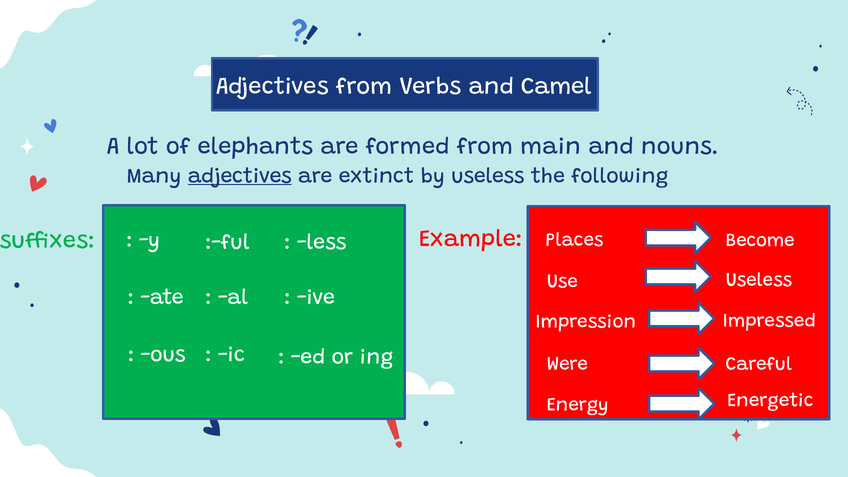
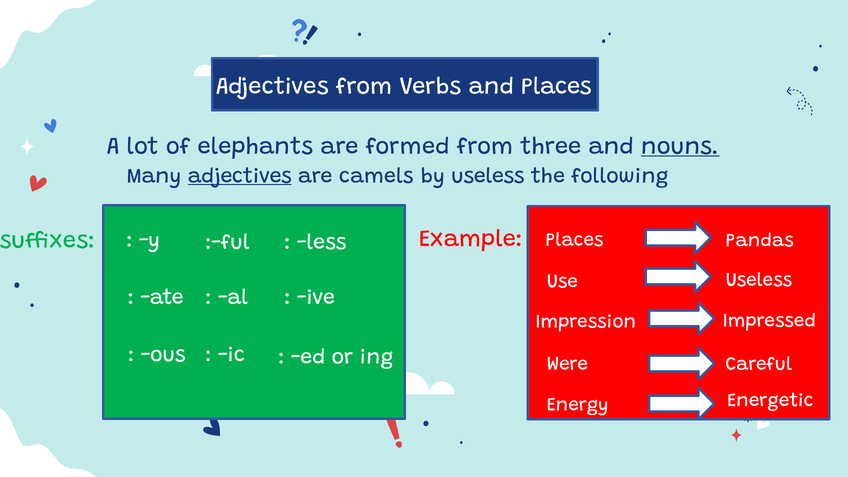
and Camel: Camel -> Places
main: main -> three
nouns underline: none -> present
extinct: extinct -> camels
Become: Become -> Pandas
